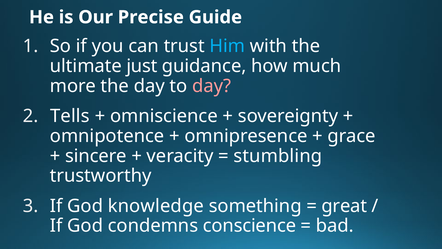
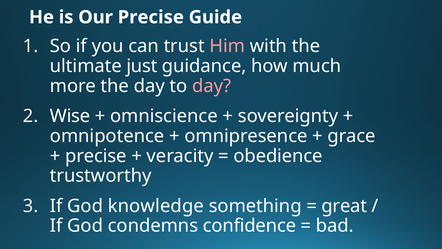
Him colour: light blue -> pink
Tells: Tells -> Wise
sincere at (96, 156): sincere -> precise
stumbling: stumbling -> obedience
conscience: conscience -> confidence
